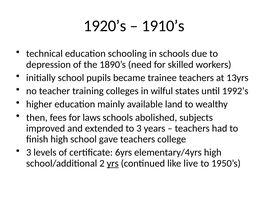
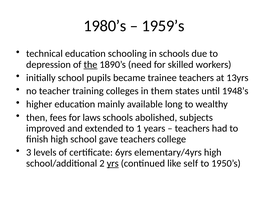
1920’s: 1920’s -> 1980’s
1910’s: 1910’s -> 1959’s
the underline: none -> present
wilful: wilful -> them
1992’s: 1992’s -> 1948’s
land: land -> long
to 3: 3 -> 1
live: live -> self
